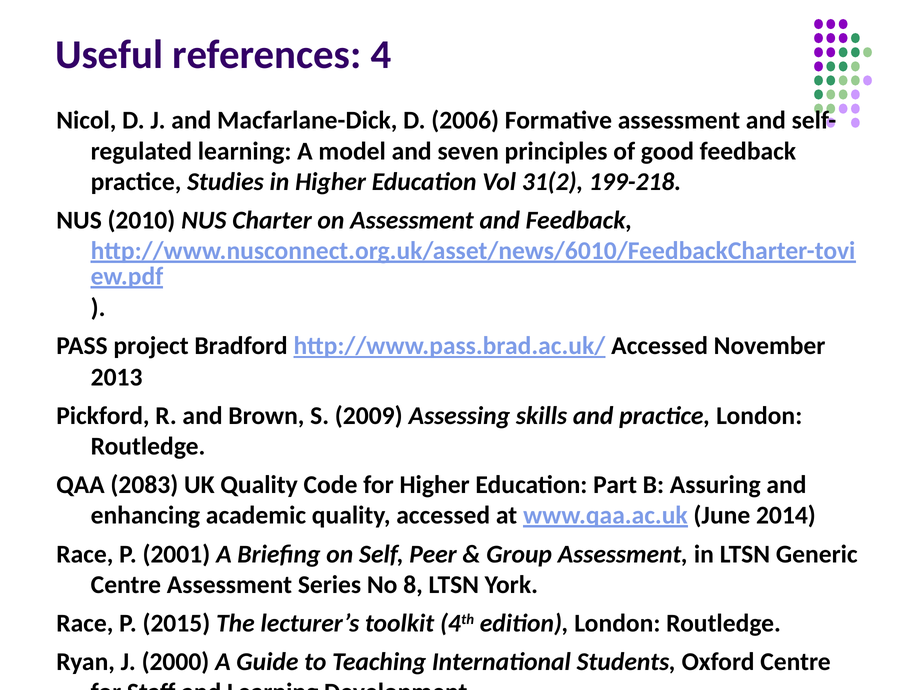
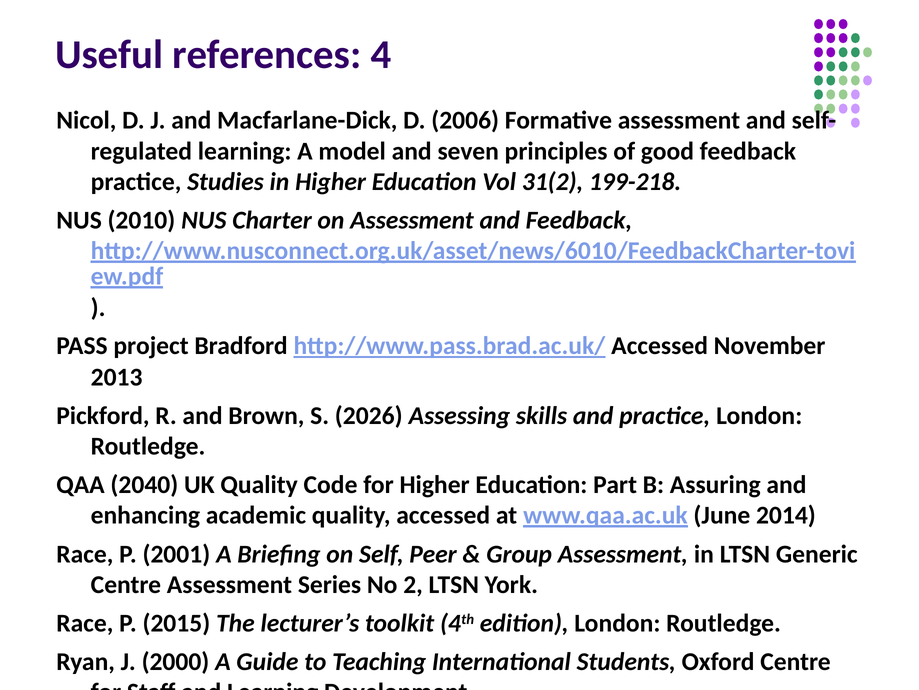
2009: 2009 -> 2026
2083: 2083 -> 2040
8: 8 -> 2
